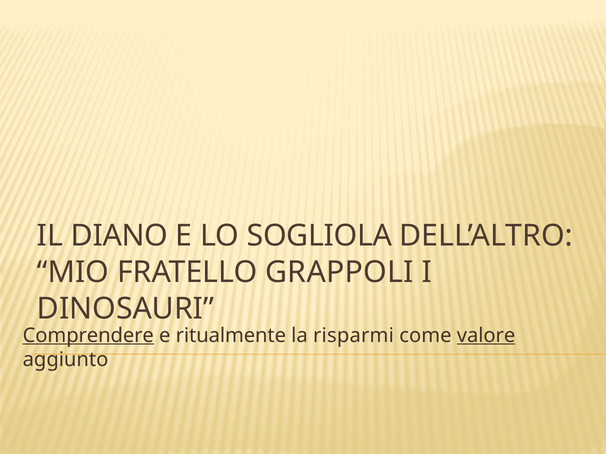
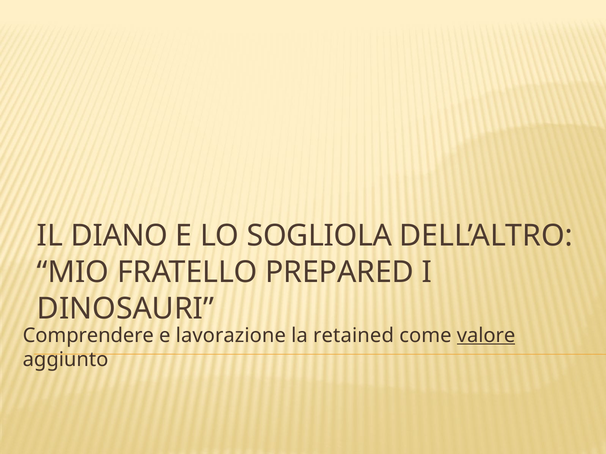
GRAPPOLI: GRAPPOLI -> PREPARED
Comprendere underline: present -> none
ritualmente: ritualmente -> lavorazione
risparmi: risparmi -> retained
